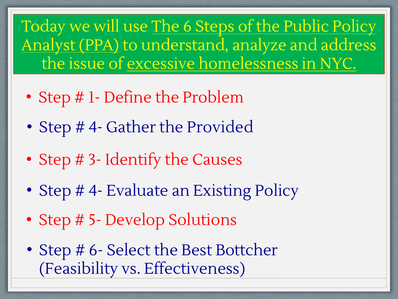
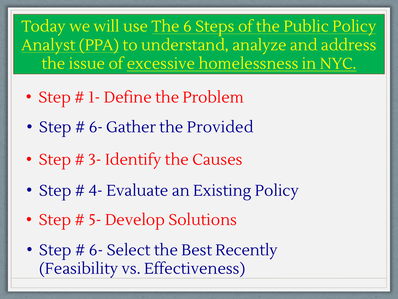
4- at (96, 127): 4- -> 6-
Bottcher: Bottcher -> Recently
